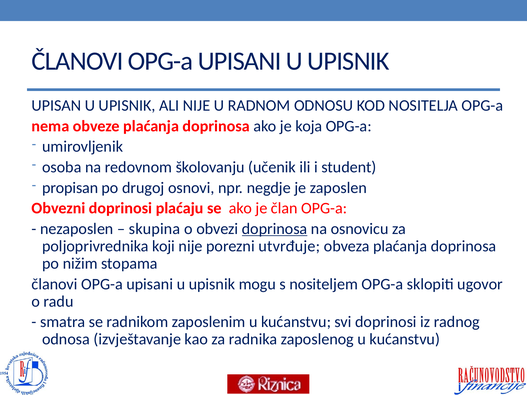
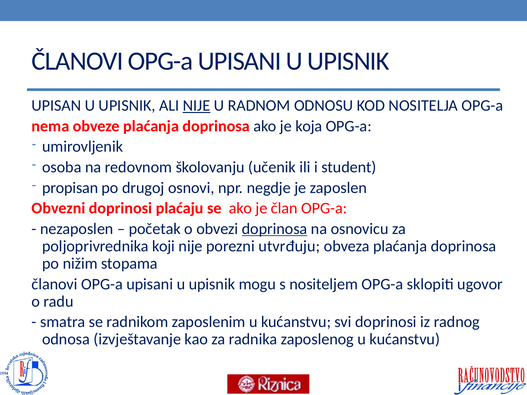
NIJE at (197, 106) underline: none -> present
skupina: skupina -> početak
utvrđuje: utvrđuje -> utvrđuju
